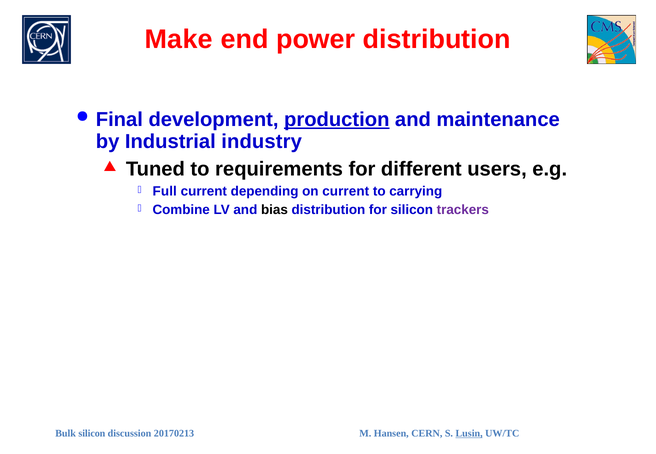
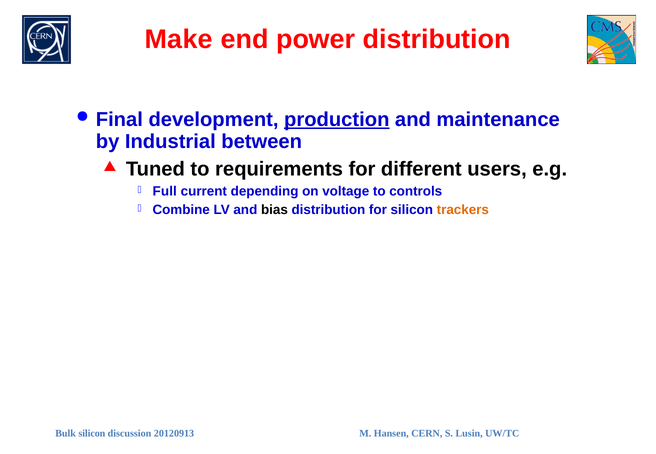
industry: industry -> between
on current: current -> voltage
carrying: carrying -> controls
trackers colour: purple -> orange
20170213: 20170213 -> 20120913
Lusin underline: present -> none
